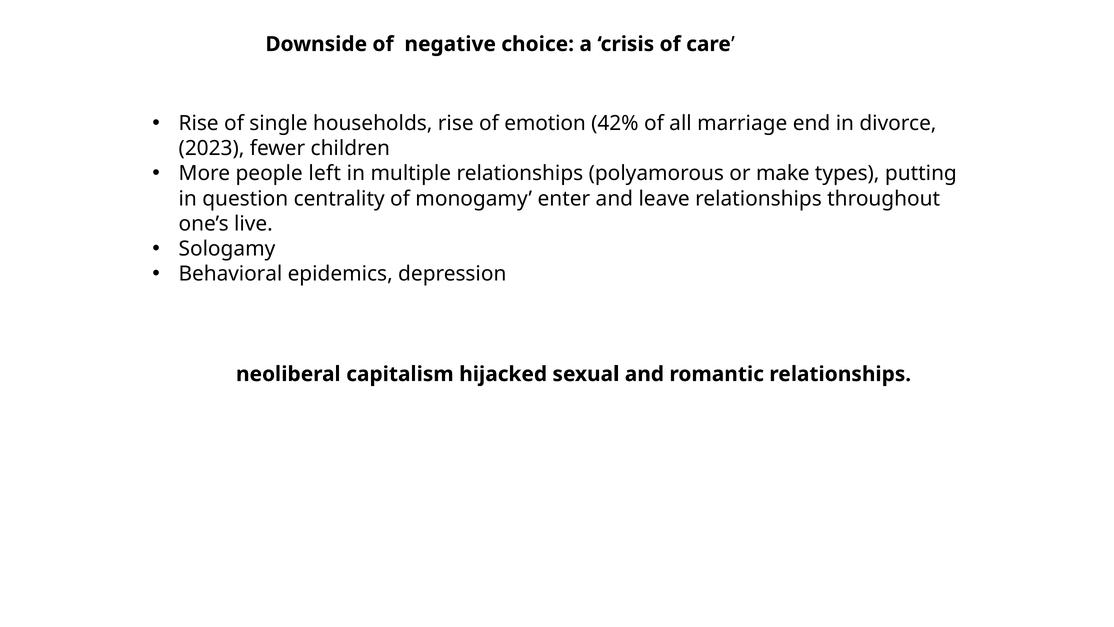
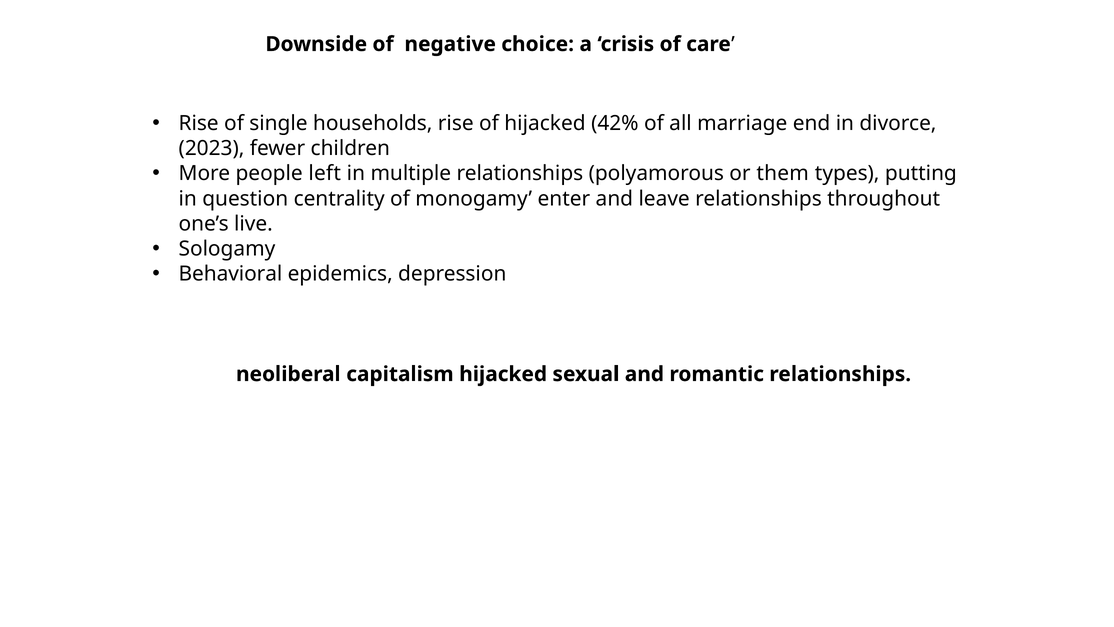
of emotion: emotion -> hijacked
make: make -> them
